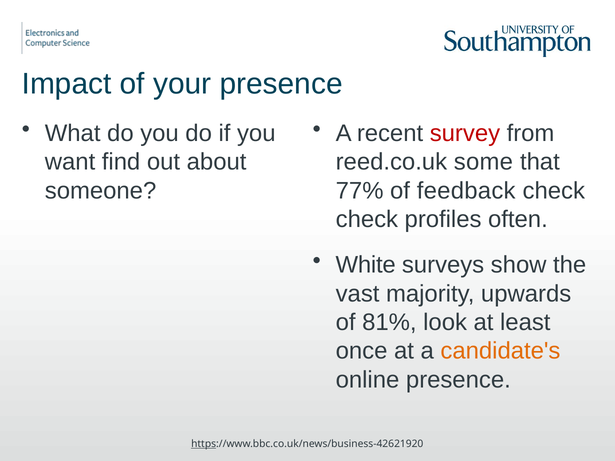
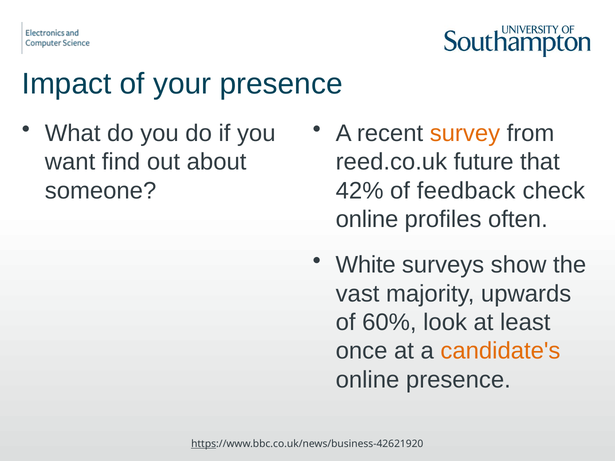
survey colour: red -> orange
some: some -> future
77%: 77% -> 42%
check at (367, 220): check -> online
81%: 81% -> 60%
